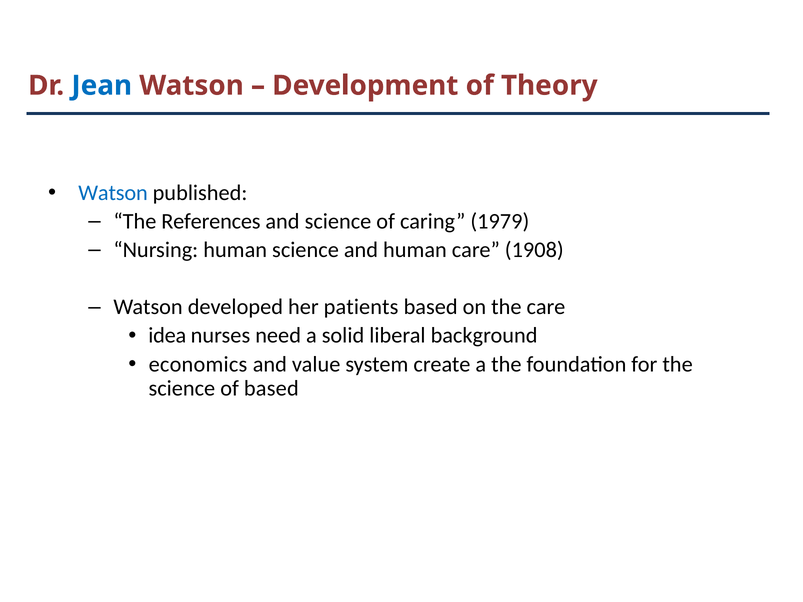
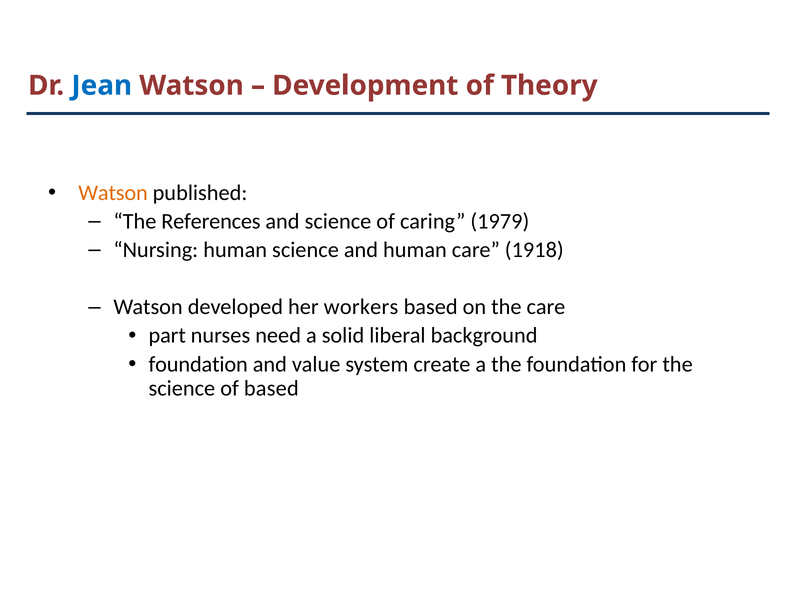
Watson at (113, 193) colour: blue -> orange
1908: 1908 -> 1918
patients: patients -> workers
idea: idea -> part
economics at (198, 364): economics -> foundation
